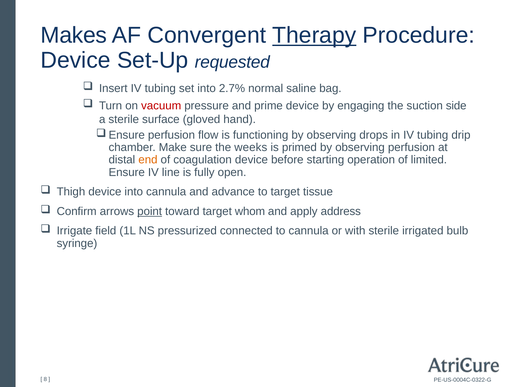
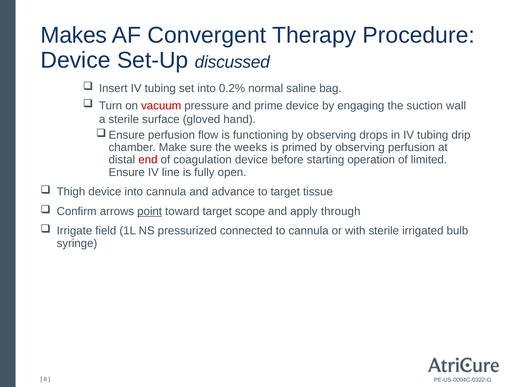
Therapy underline: present -> none
requested: requested -> discussed
2.7%: 2.7% -> 0.2%
side: side -> wall
end colour: orange -> red
whom: whom -> scope
address: address -> through
